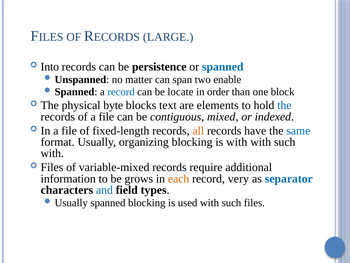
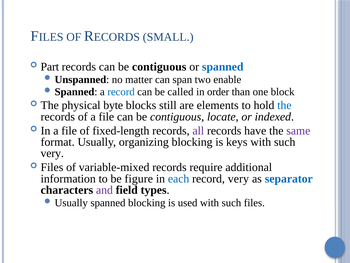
LARGE: LARGE -> SMALL
Into: Into -> Part
records can be persistence: persistence -> contiguous
locate: locate -> called
text: text -> still
mixed: mixed -> locate
all colour: orange -> purple
same colour: blue -> purple
is with: with -> keys
with at (52, 153): with -> very
grows: grows -> figure
each colour: orange -> blue
and colour: blue -> purple
